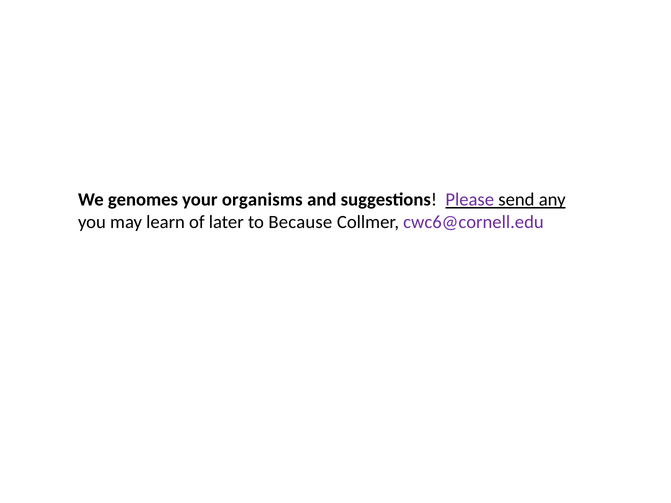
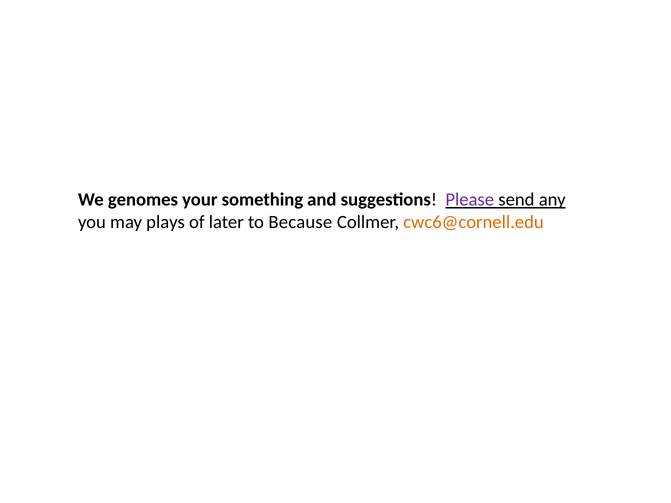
organisms: organisms -> something
learn: learn -> plays
cwc6@cornell.edu colour: purple -> orange
